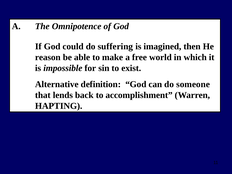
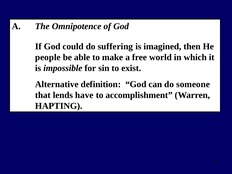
reason: reason -> people
back: back -> have
